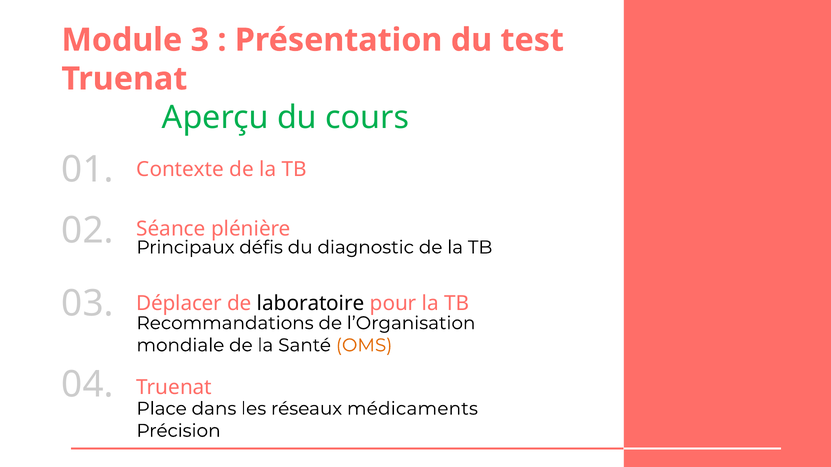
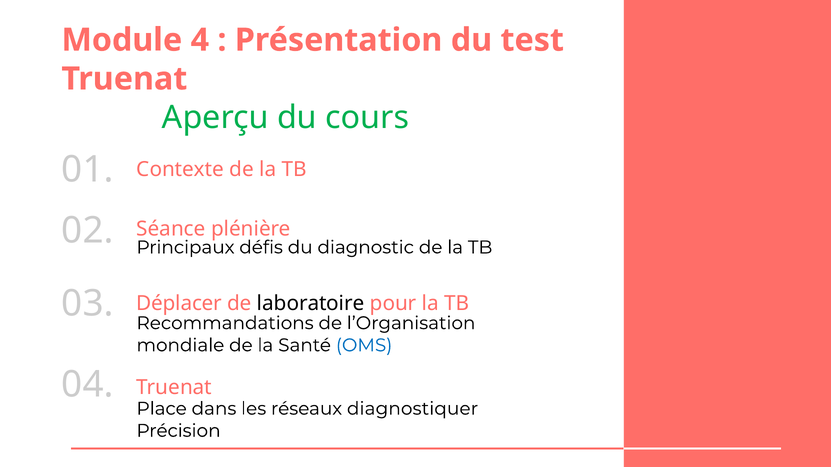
3: 3 -> 4
OMS colour: orange -> blue
médicaments: médicaments -> diagnostiquer
